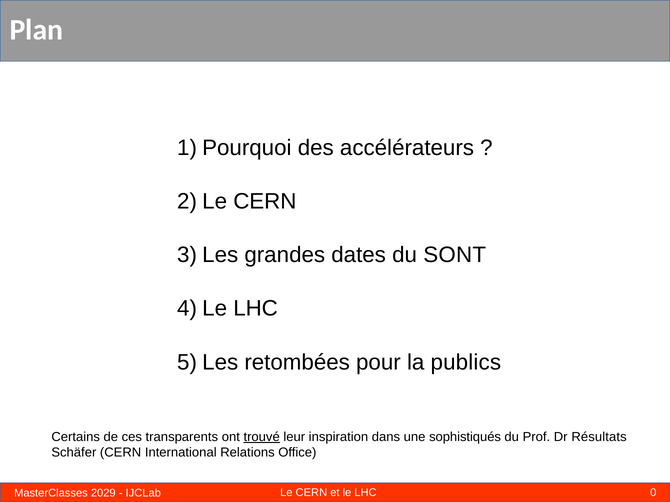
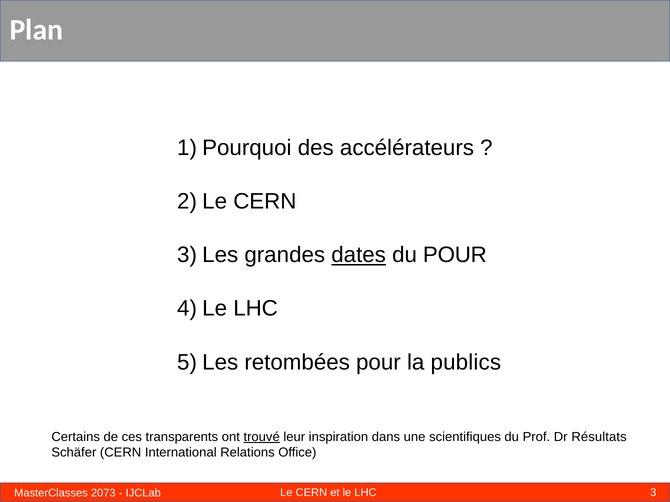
dates underline: none -> present
du SONT: SONT -> POUR
sophistiqués: sophistiqués -> scientifiques
2029: 2029 -> 2073
0: 0 -> 3
